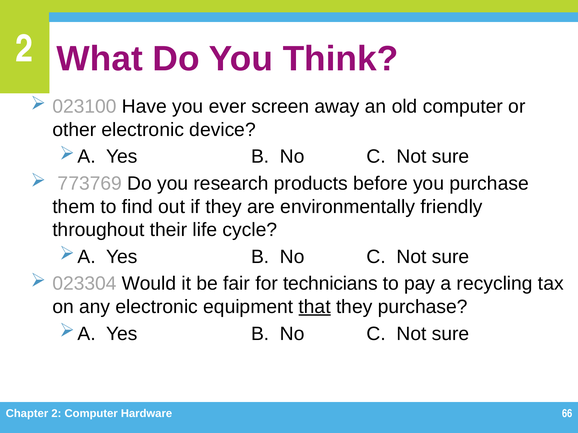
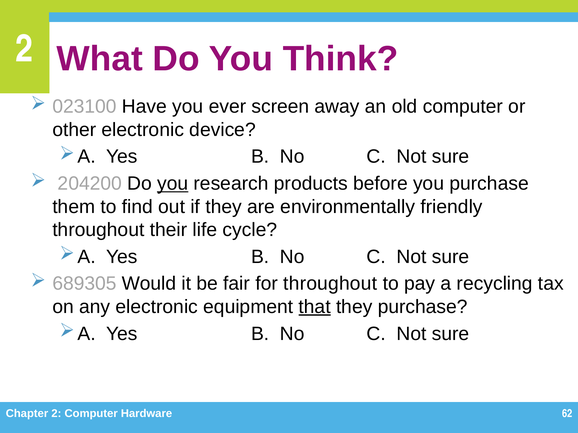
773769: 773769 -> 204200
you at (173, 184) underline: none -> present
023304: 023304 -> 689305
for technicians: technicians -> throughout
66: 66 -> 62
